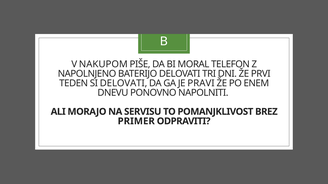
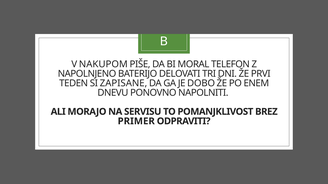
SI DELOVATI: DELOVATI -> ZAPISANE
PRAVI: PRAVI -> DOBO
